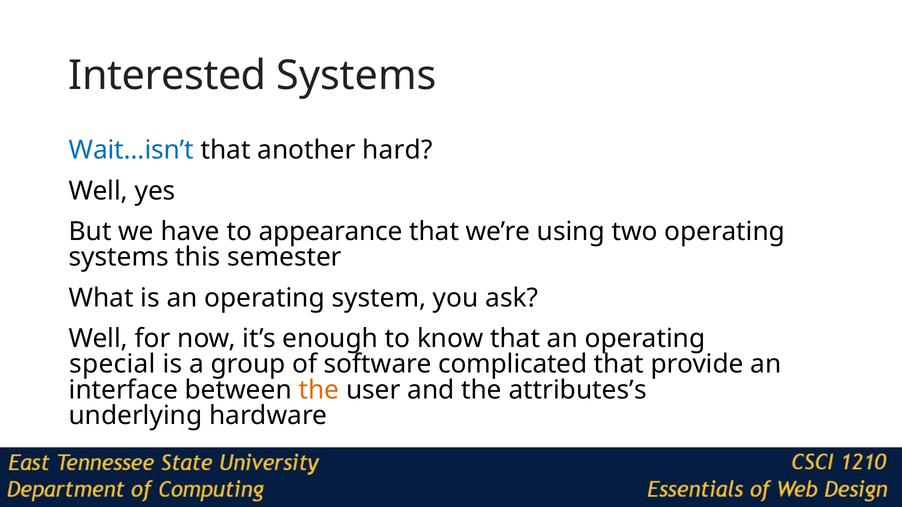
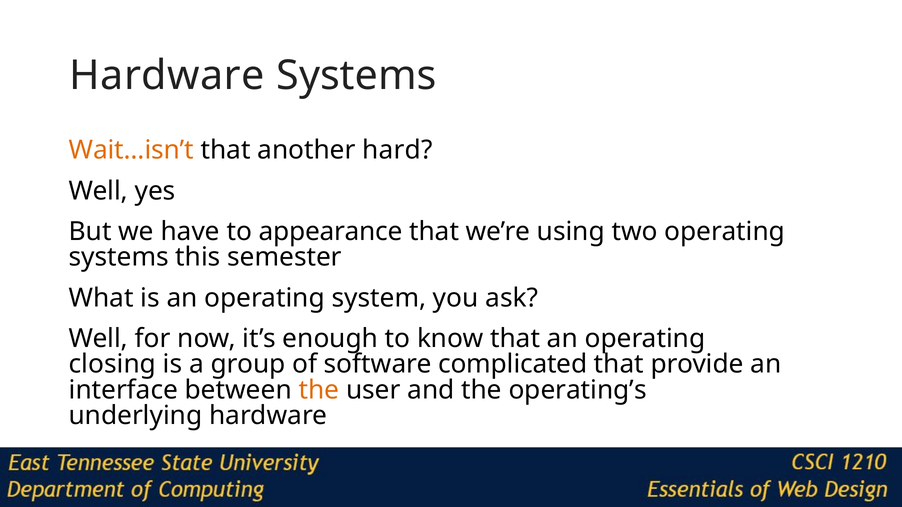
Interested at (167, 76): Interested -> Hardware
Wait…isn’t colour: blue -> orange
special: special -> closing
attributes’s: attributes’s -> operating’s
